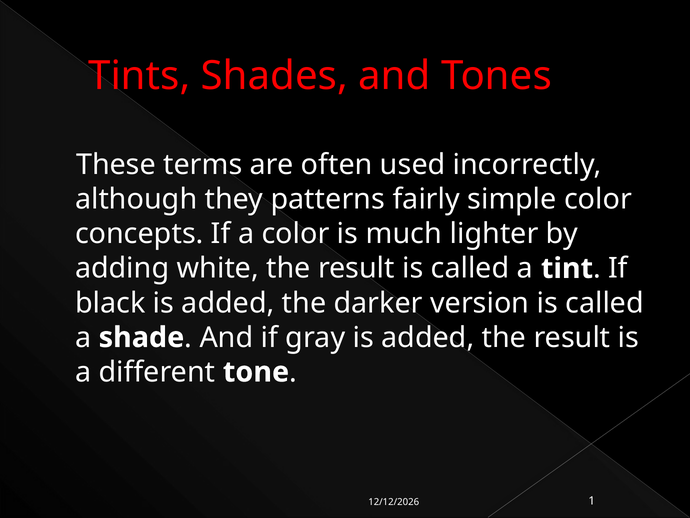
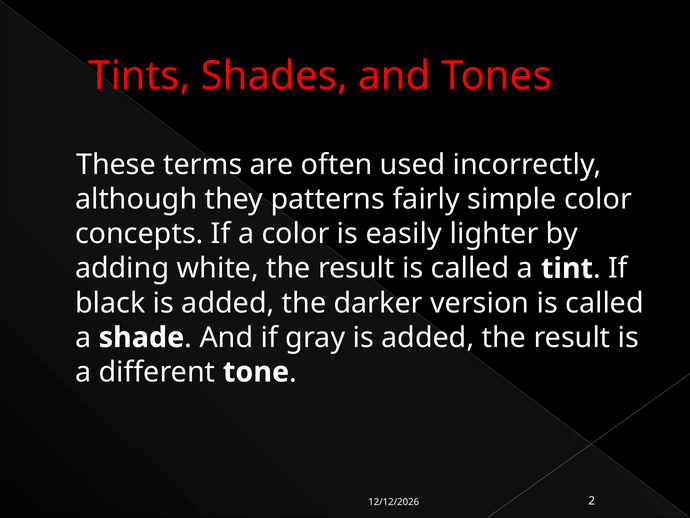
much: much -> easily
1: 1 -> 2
